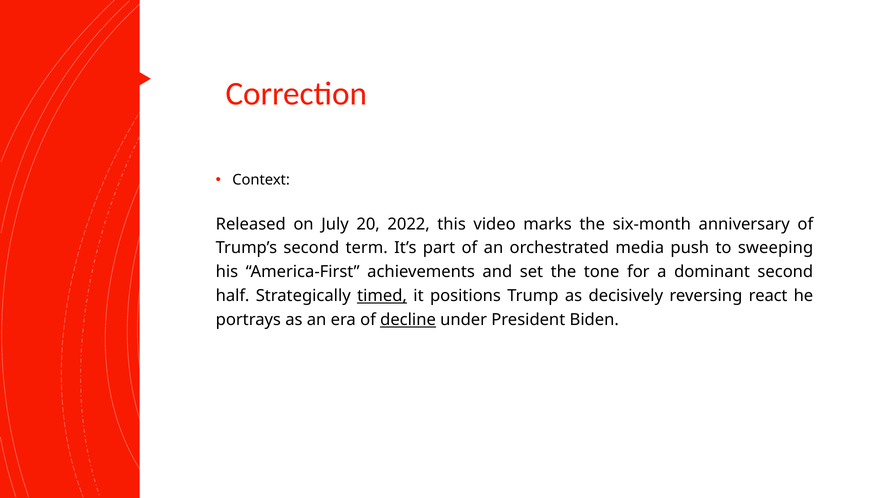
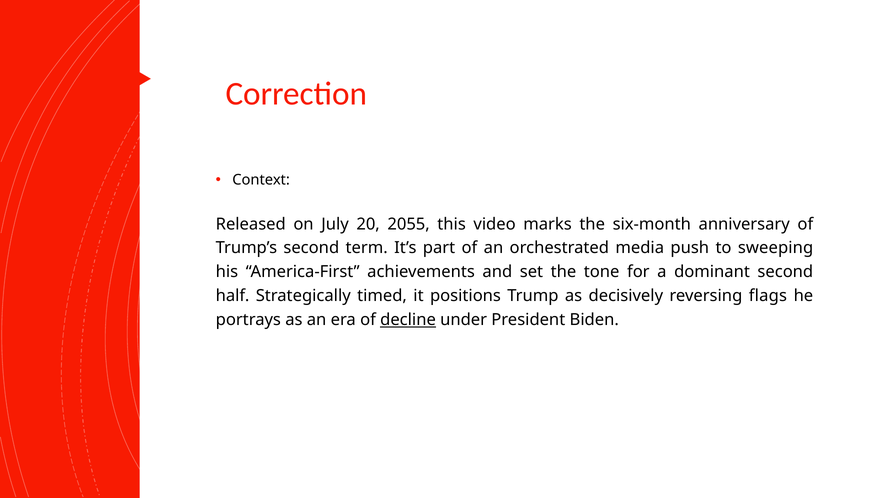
2022: 2022 -> 2055
timed underline: present -> none
react: react -> flags
